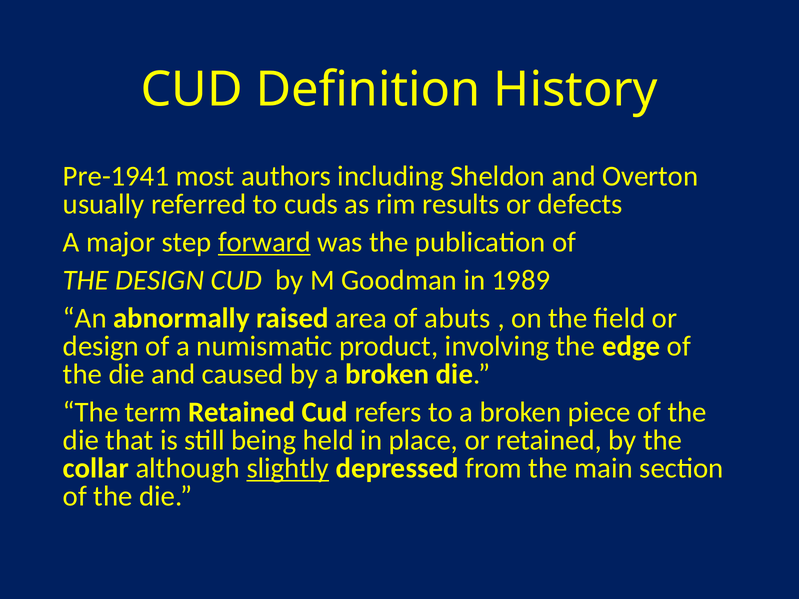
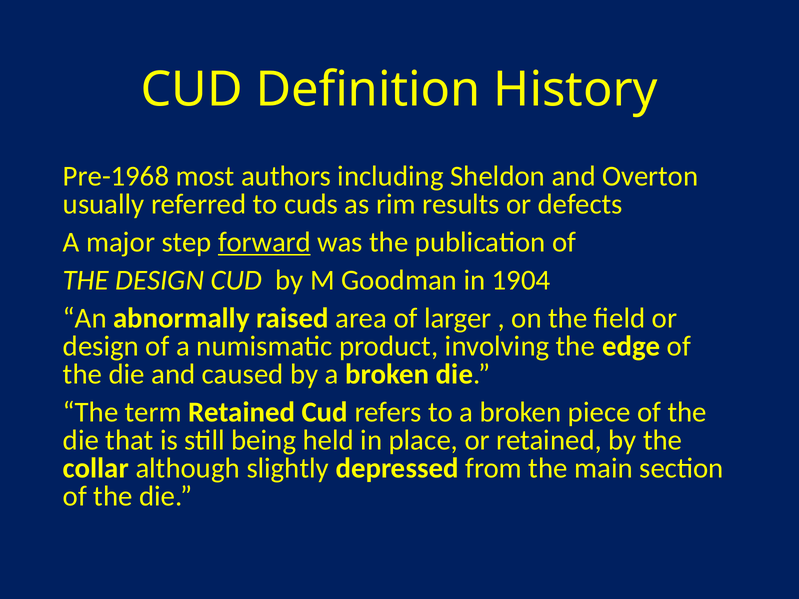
Pre-1941: Pre-1941 -> Pre-1968
1989: 1989 -> 1904
abuts: abuts -> larger
slightly underline: present -> none
